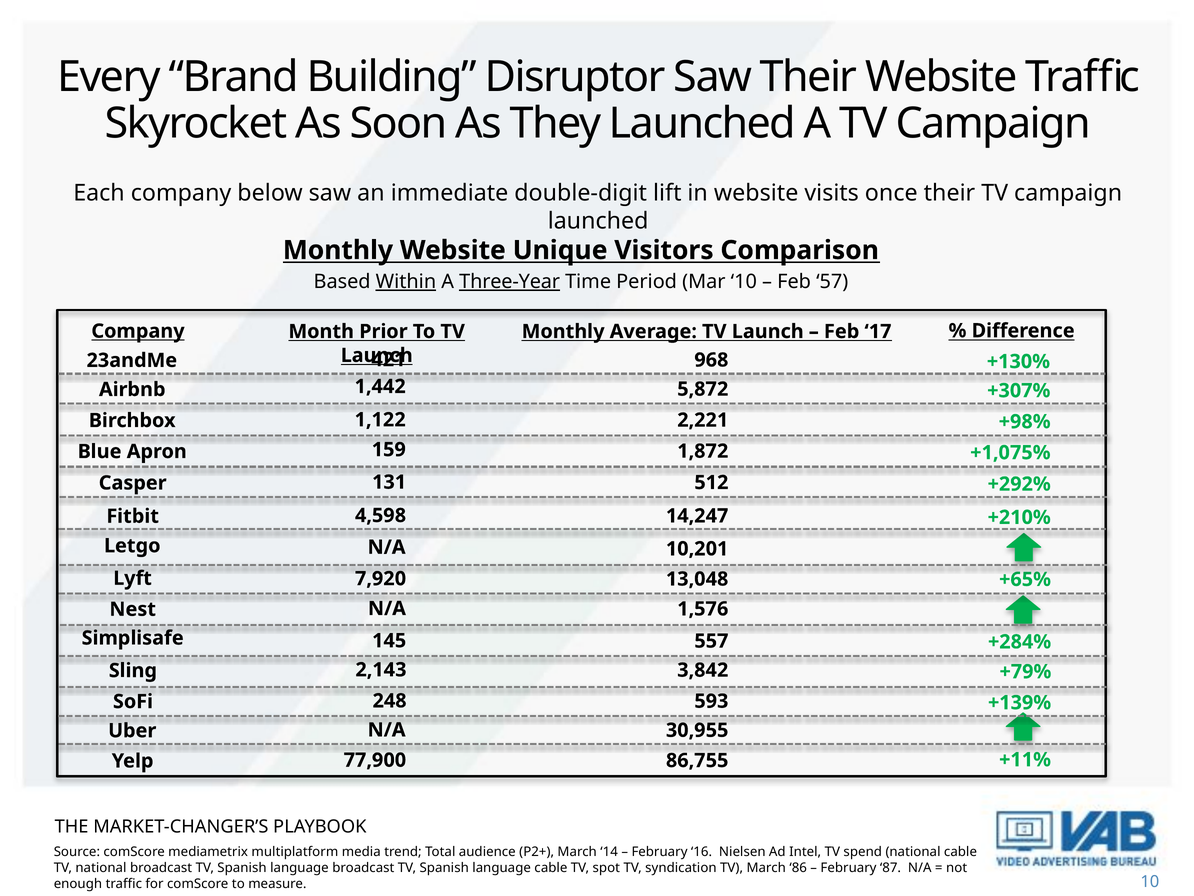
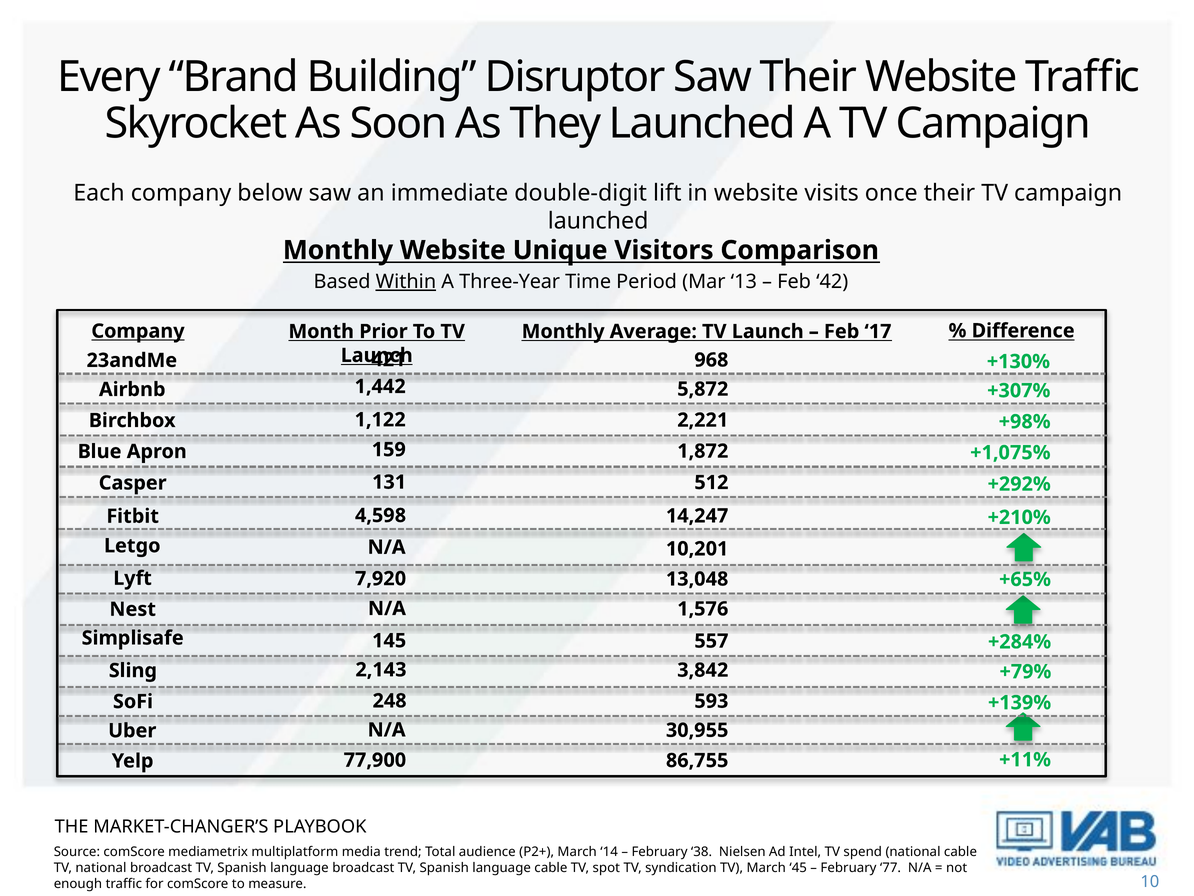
Three-Year underline: present -> none
Mar 10: 10 -> 13
57: 57 -> 42
16: 16 -> 38
86: 86 -> 45
87: 87 -> 77
